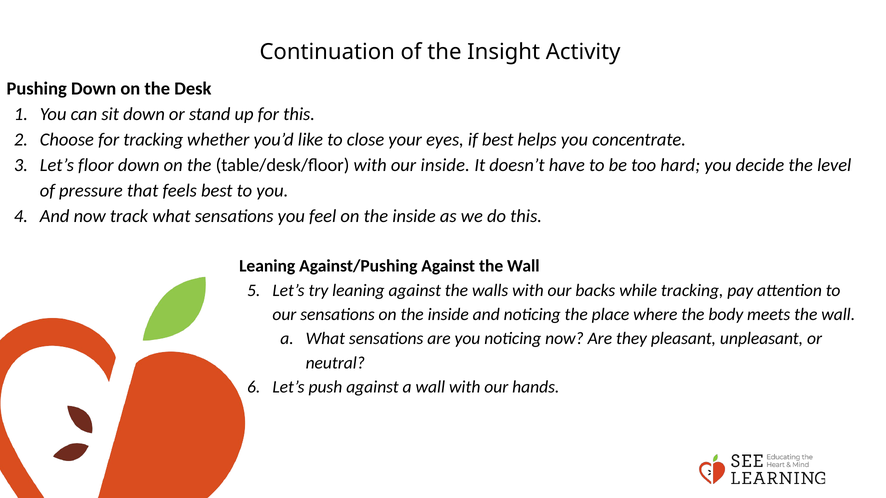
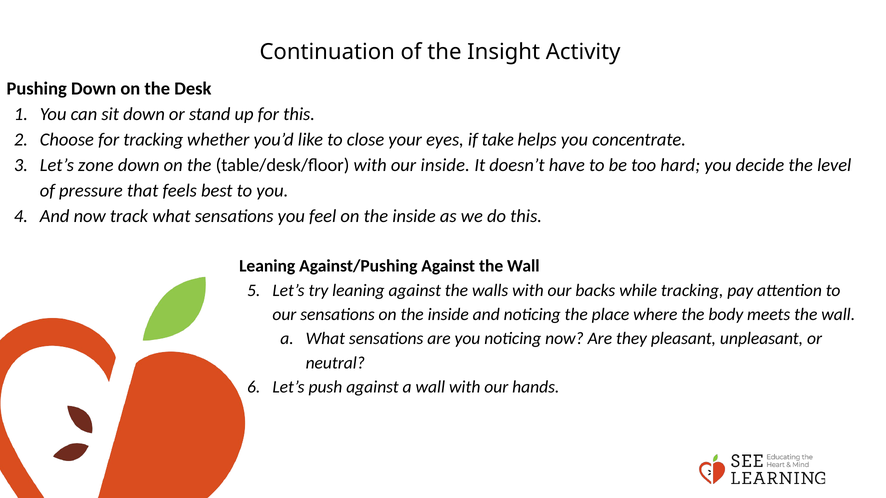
if best: best -> take
floor: floor -> zone
